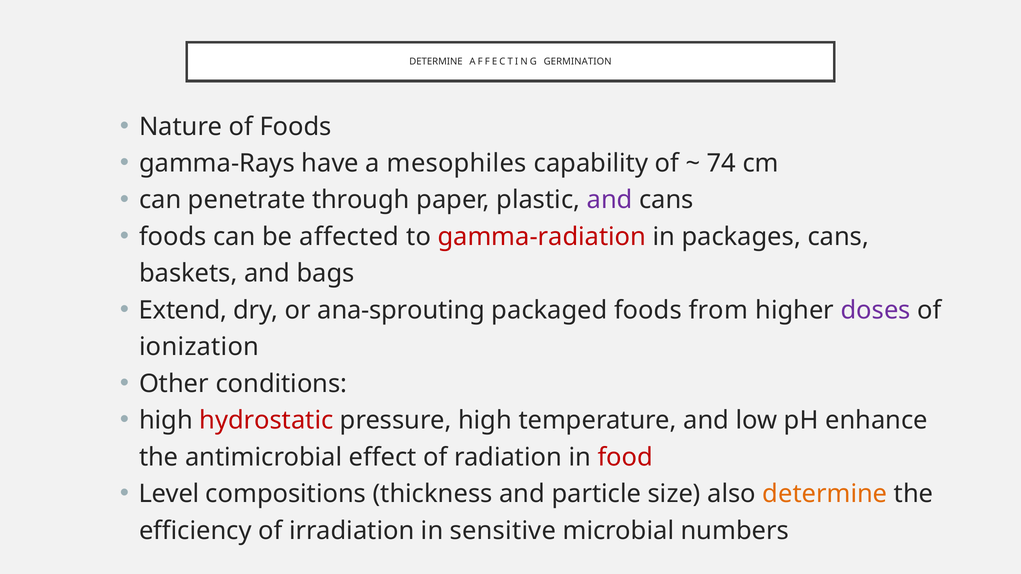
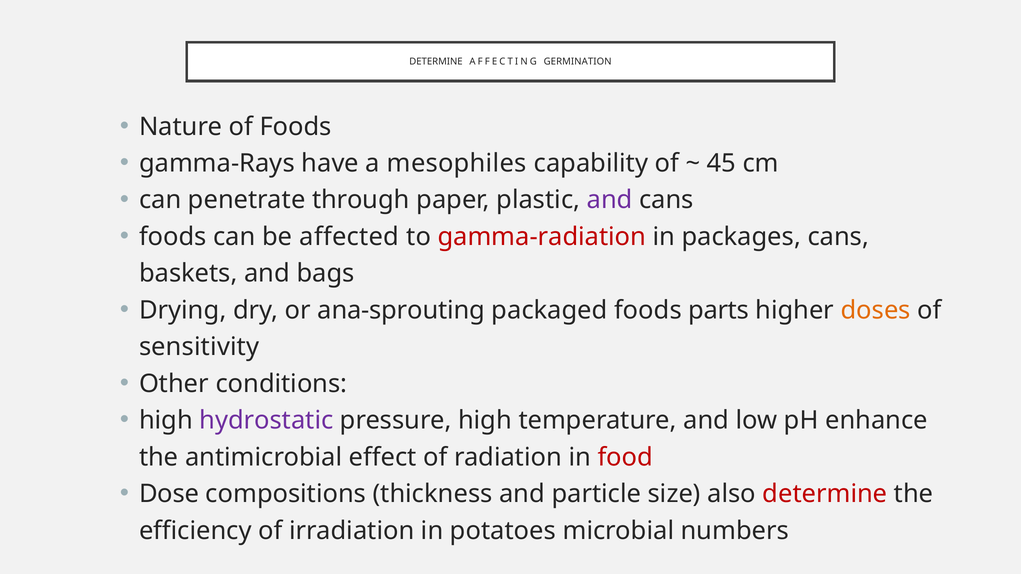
74: 74 -> 45
Extend: Extend -> Drying
from: from -> parts
doses colour: purple -> orange
ionization: ionization -> sensitivity
hydrostatic colour: red -> purple
Level: Level -> Dose
determine at (825, 494) colour: orange -> red
sensitive: sensitive -> potatoes
